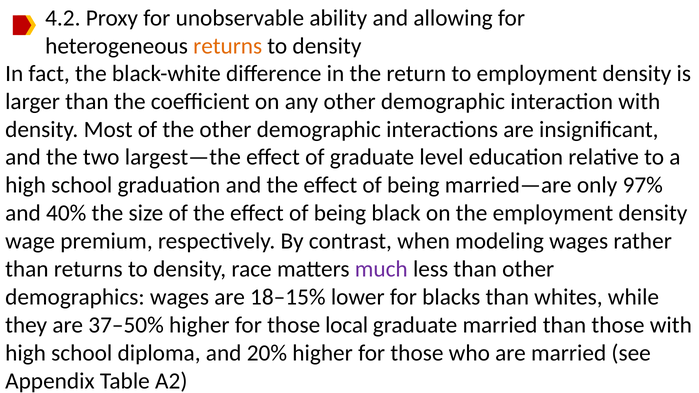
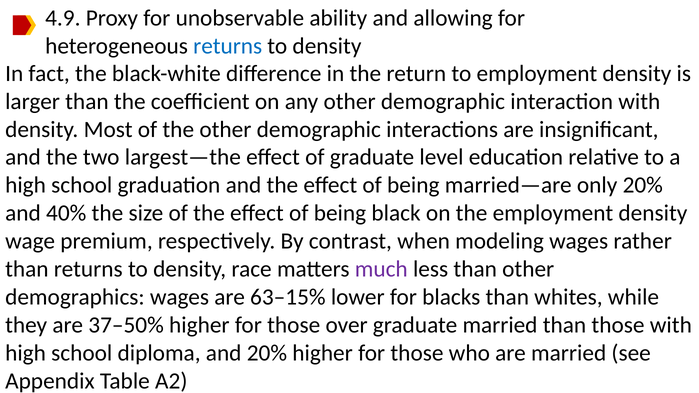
4.2: 4.2 -> 4.9
returns at (228, 46) colour: orange -> blue
only 97%: 97% -> 20%
18–15%: 18–15% -> 63–15%
local: local -> over
